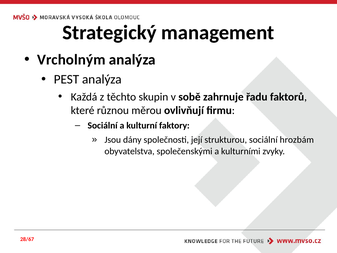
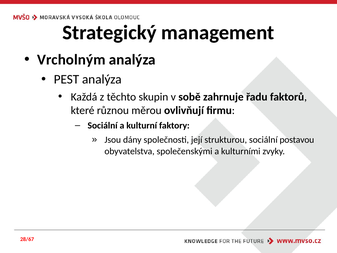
hrozbám: hrozbám -> postavou
